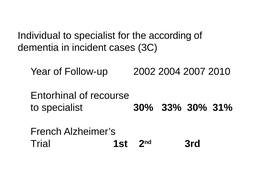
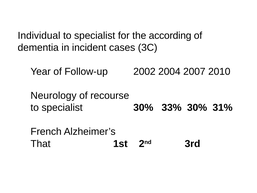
Entorhinal: Entorhinal -> Neurology
Trial: Trial -> That
